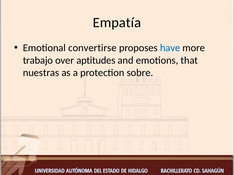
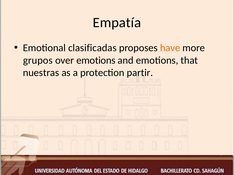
convertirse: convertirse -> clasificadas
have colour: blue -> orange
trabajo: trabajo -> grupos
over aptitudes: aptitudes -> emotions
sobre: sobre -> partir
